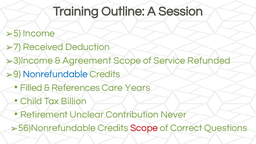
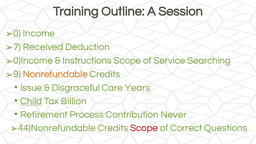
5: 5 -> 0
3)Income: 3)Income -> 0)Income
Agreement: Agreement -> Instructions
Refunded: Refunded -> Searching
Nonrefundable colour: blue -> orange
Filled: Filled -> Issue
References: References -> Disgraceful
Child underline: none -> present
Unclear: Unclear -> Process
56)Nonrefundable: 56)Nonrefundable -> 44)Nonrefundable
